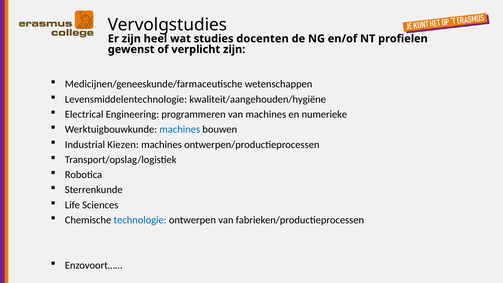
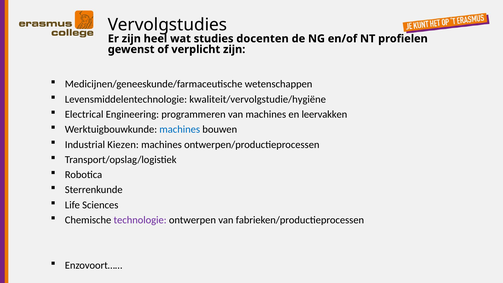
kwaliteit/aangehouden/hygiëne: kwaliteit/aangehouden/hygiëne -> kwaliteit/vervolgstudie/hygiëne
numerieke: numerieke -> leervakken
technologie colour: blue -> purple
